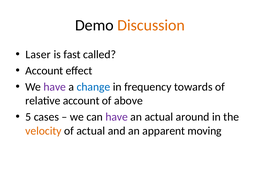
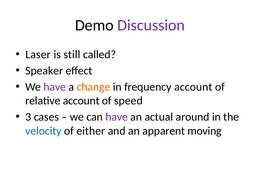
Discussion colour: orange -> purple
fast: fast -> still
Account at (44, 71): Account -> Speaker
change colour: blue -> orange
frequency towards: towards -> account
above: above -> speed
5: 5 -> 3
velocity colour: orange -> blue
of actual: actual -> either
